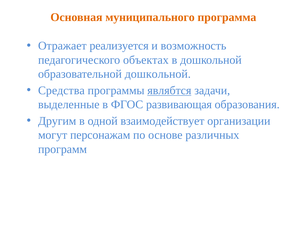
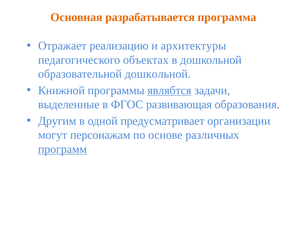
муниципального: муниципального -> разрабатывается
реализуется: реализуется -> реализацию
возможность: возможность -> архитектуры
Средства: Средства -> Книжной
взаимодействует: взаимодействует -> предусматривает
программ underline: none -> present
